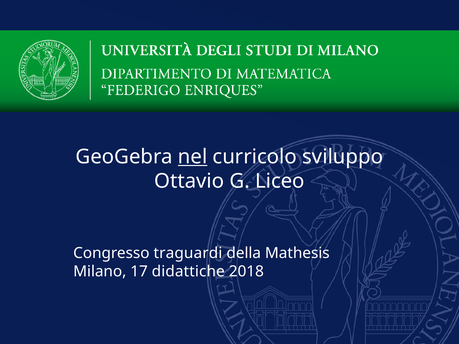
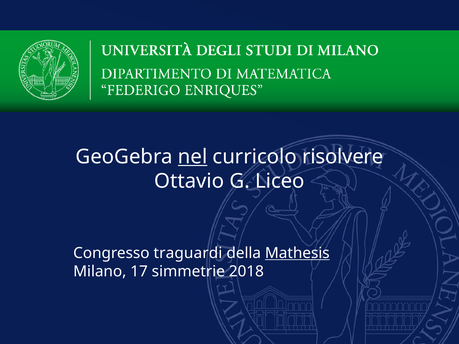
sviluppo: sviluppo -> risolvere
Mathesis underline: none -> present
didattiche: didattiche -> simmetrie
